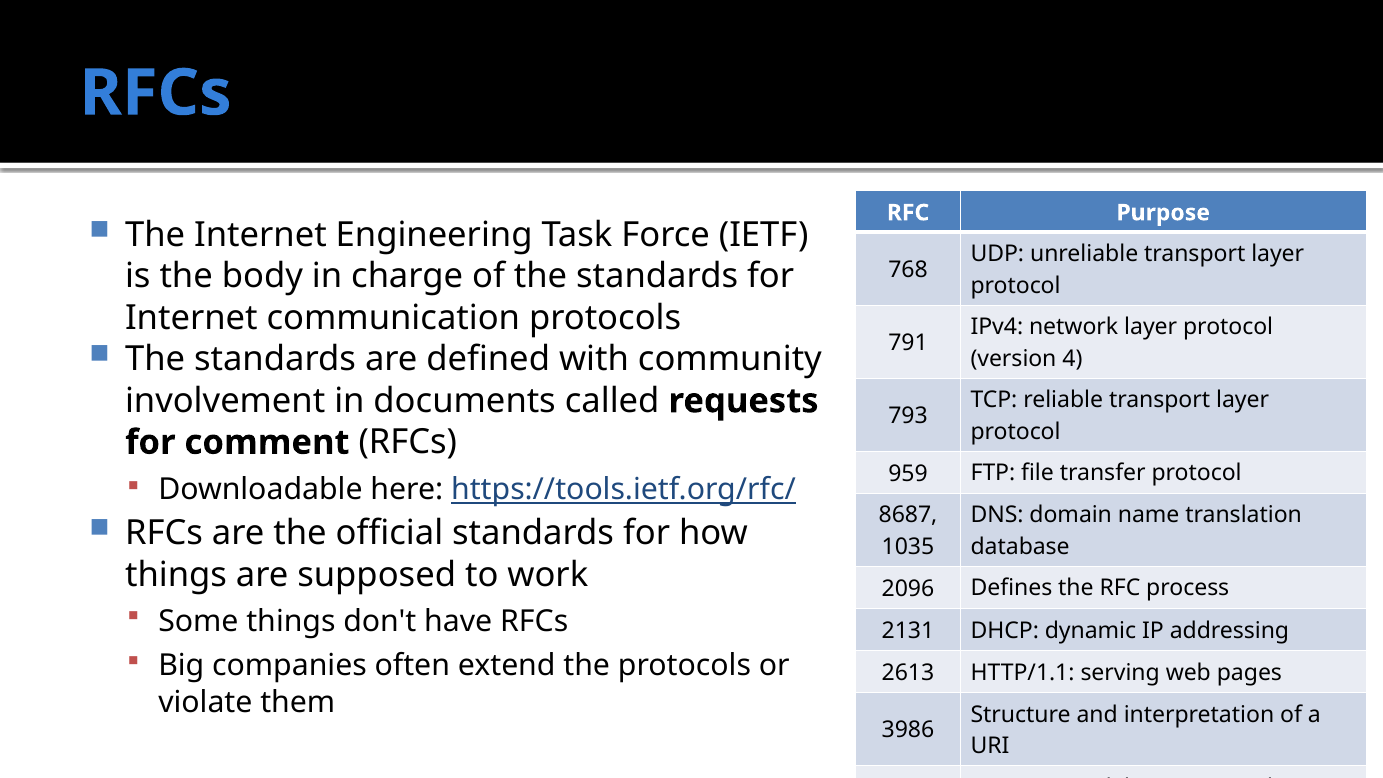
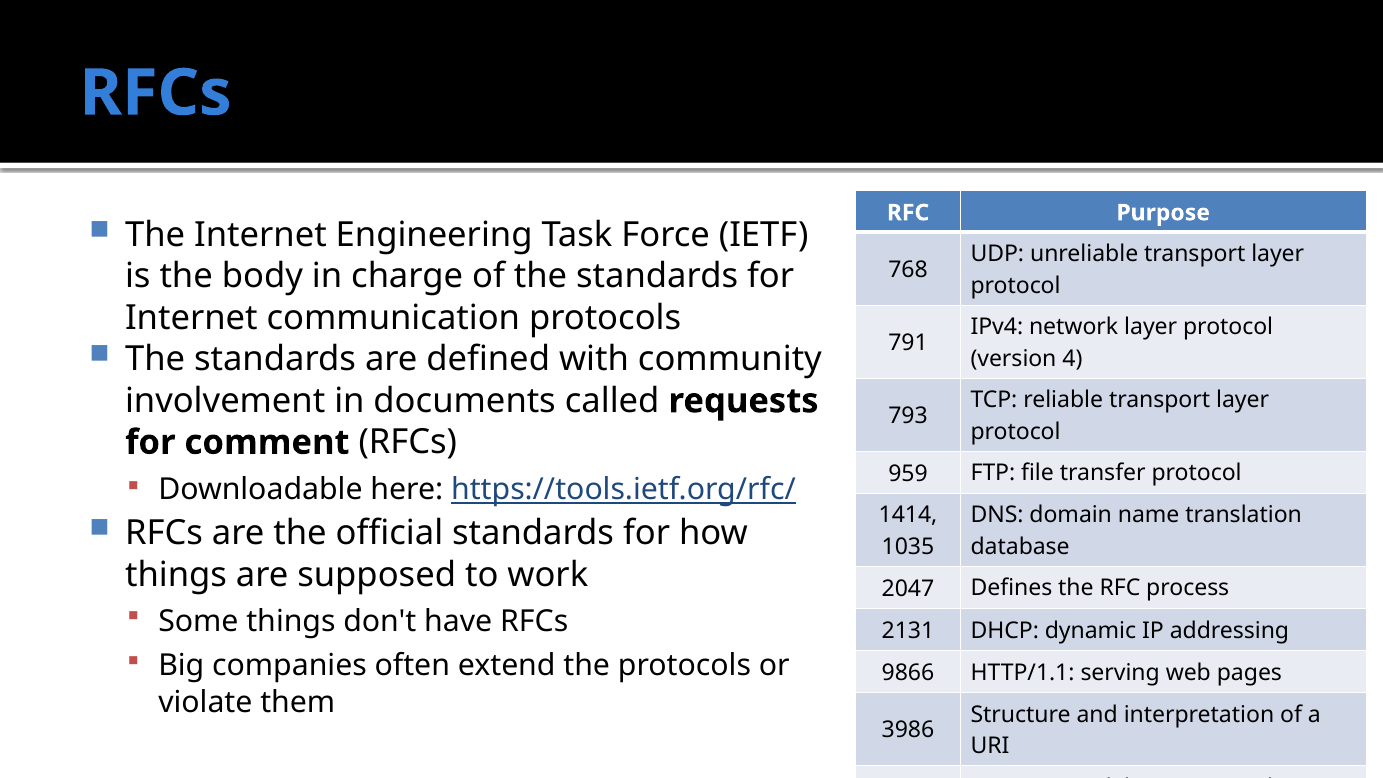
8687: 8687 -> 1414
2096: 2096 -> 2047
2613: 2613 -> 9866
